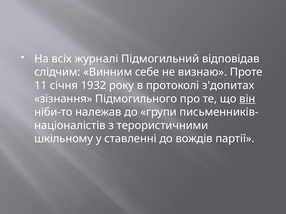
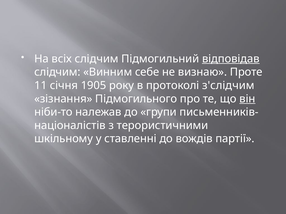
всіх журналі: журналі -> слідчим
відповідав underline: none -> present
1932: 1932 -> 1905
з'допитах: з'допитах -> з'слідчим
